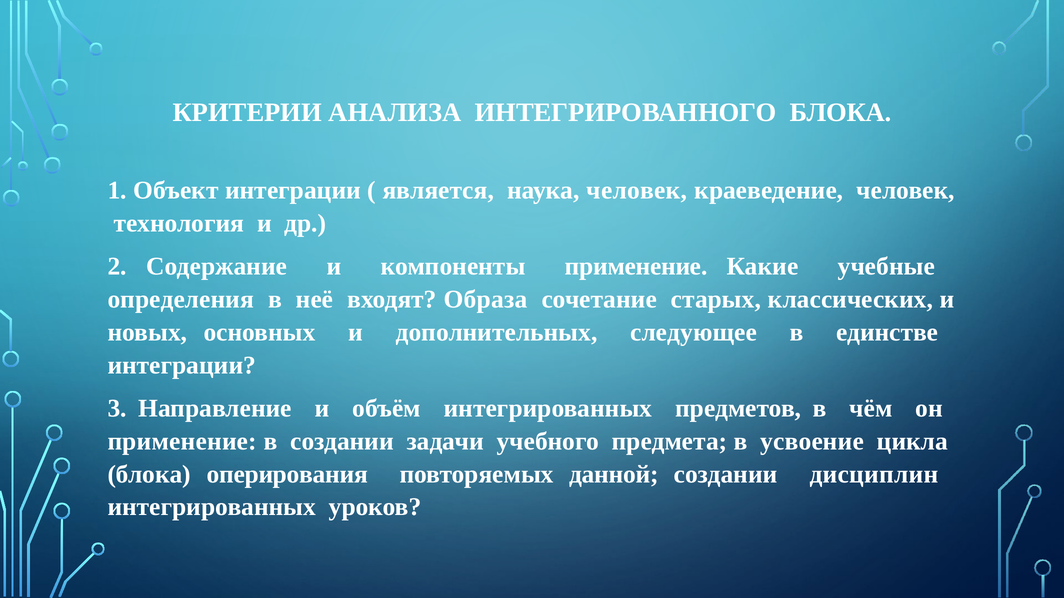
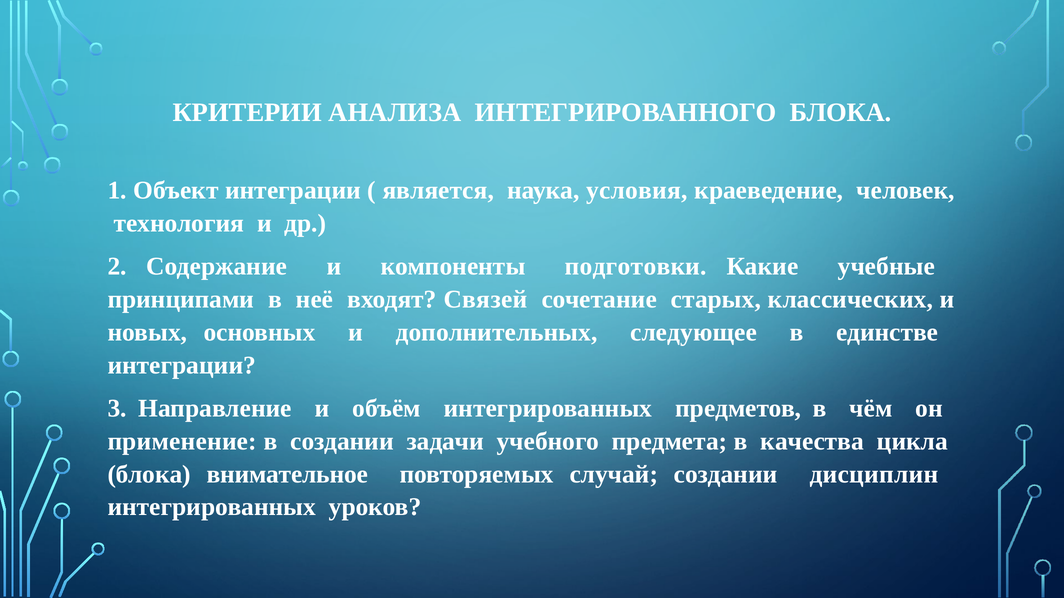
наука человек: человек -> условия
компоненты применение: применение -> подготовки
определения: определения -> принципами
Образа: Образа -> Связей
усвоение: усвоение -> качества
оперирования: оперирования -> внимательное
данной: данной -> случай
